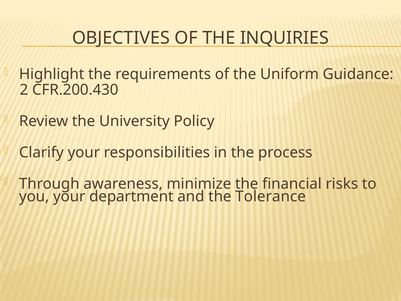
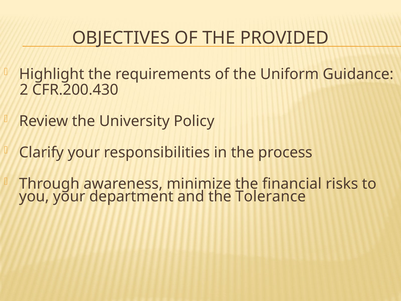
INQUIRIES: INQUIRIES -> PROVIDED
